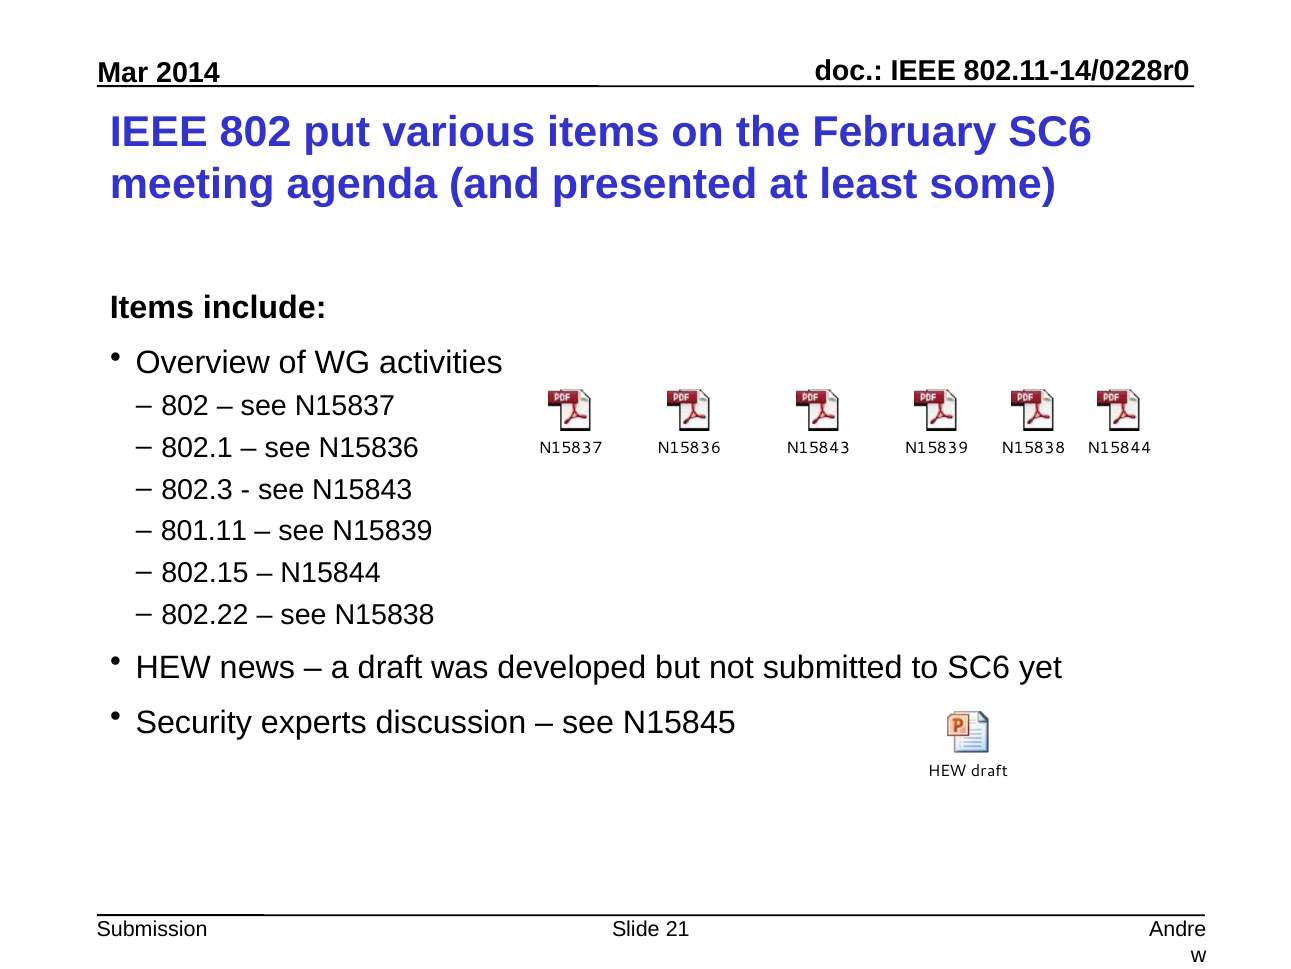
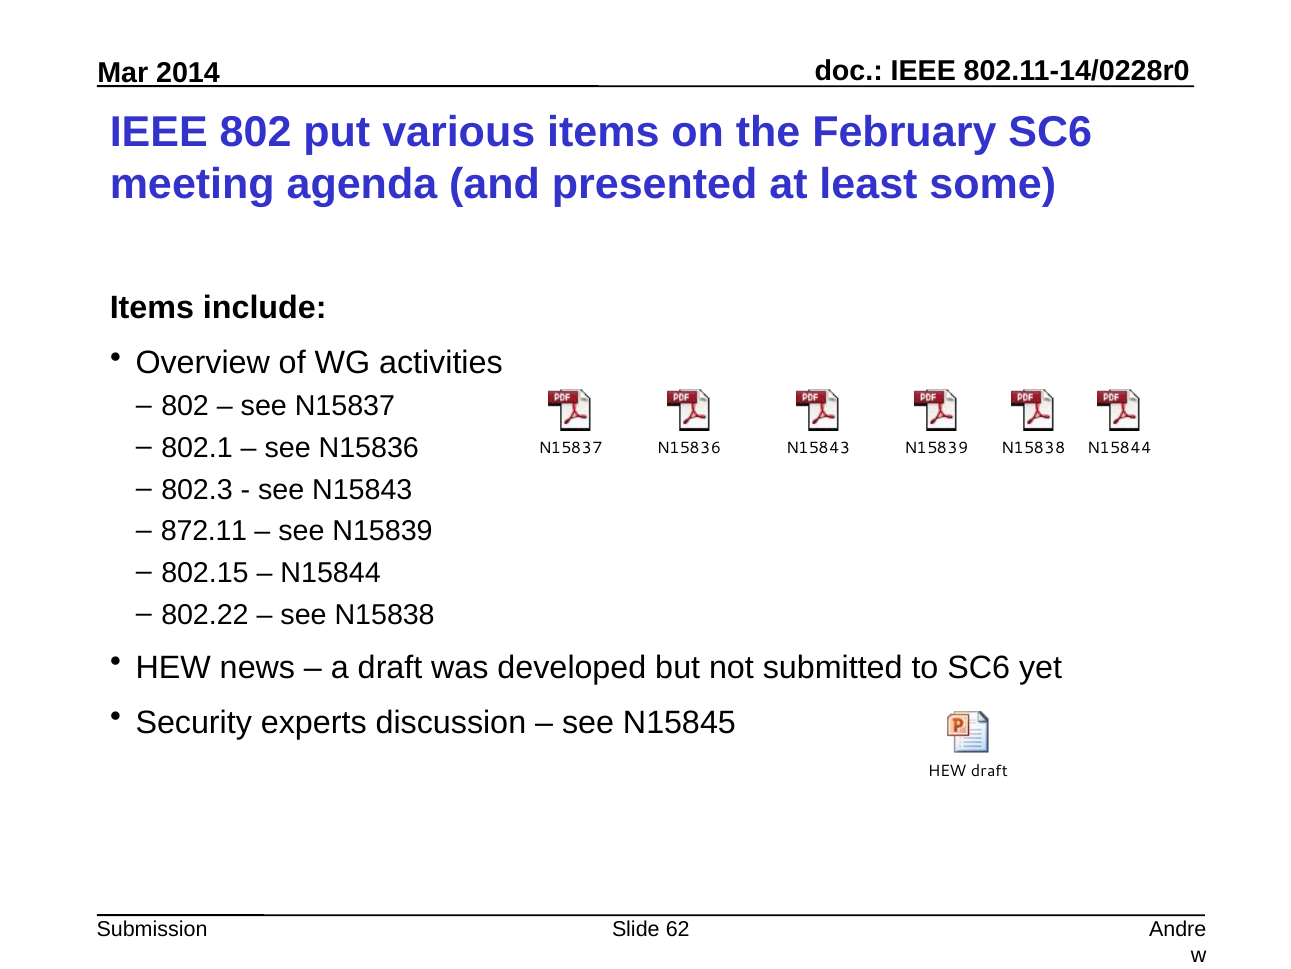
801.11: 801.11 -> 872.11
21: 21 -> 62
